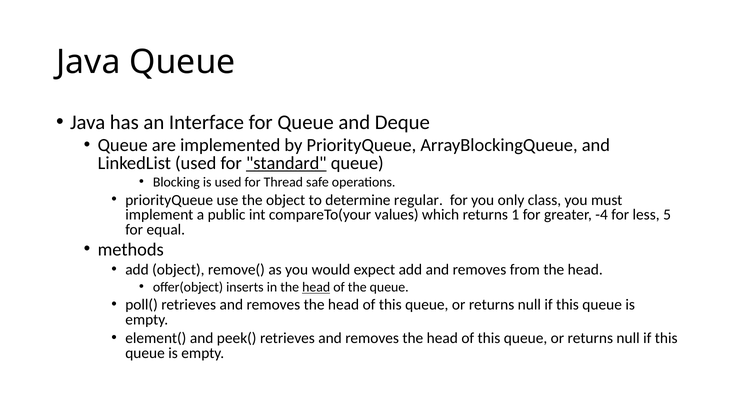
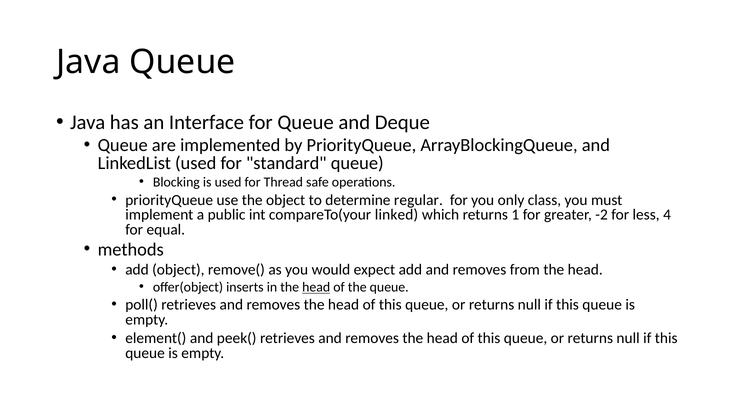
standard underline: present -> none
values: values -> linked
-4: -4 -> -2
5: 5 -> 4
